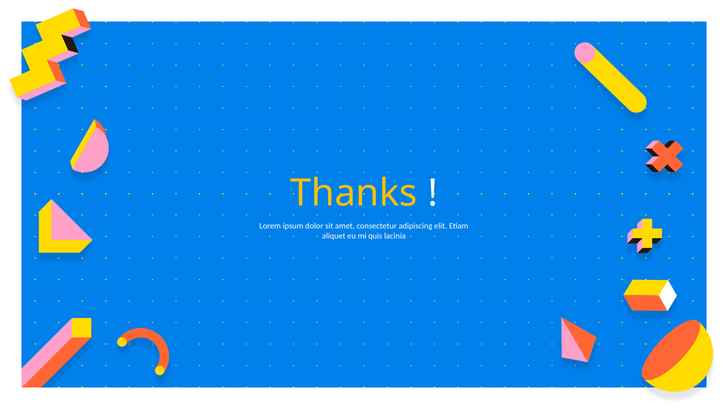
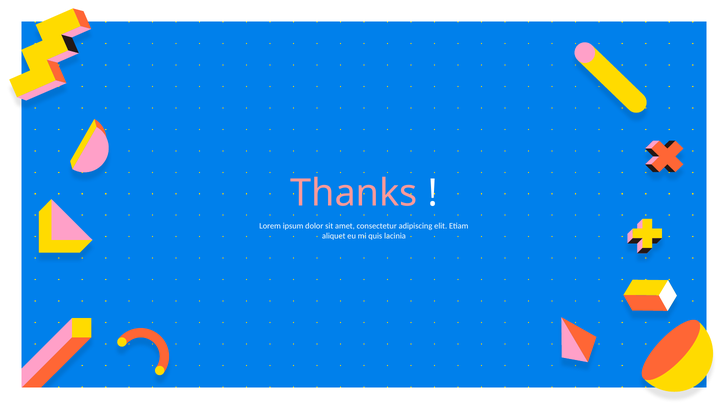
Thanks colour: yellow -> pink
